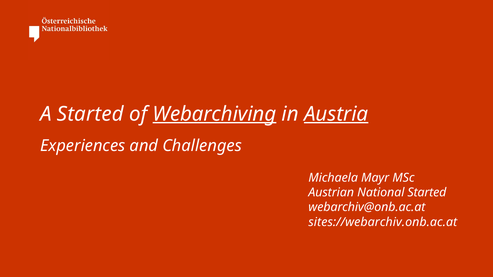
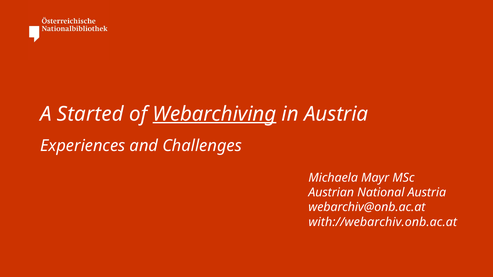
Austria at (336, 114) underline: present -> none
National Started: Started -> Austria
sites://webarchiv.onb.ac.at: sites://webarchiv.onb.ac.at -> with://webarchiv.onb.ac.at
